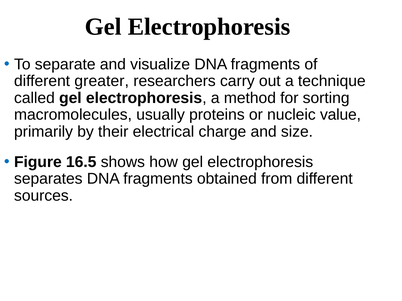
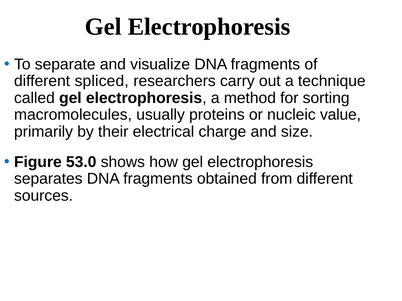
greater: greater -> spliced
16.5: 16.5 -> 53.0
